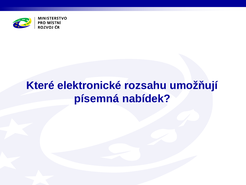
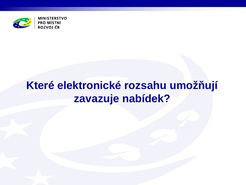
písemná: písemná -> zavazuje
